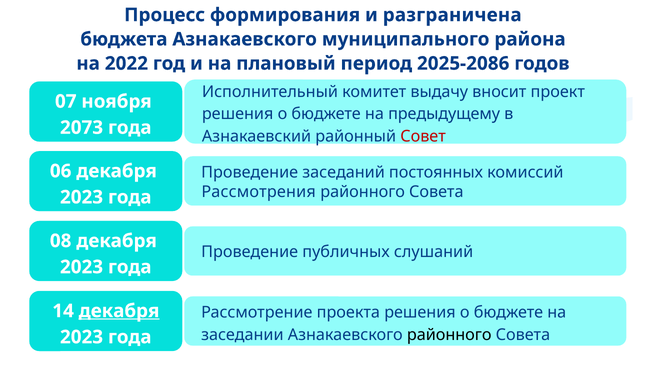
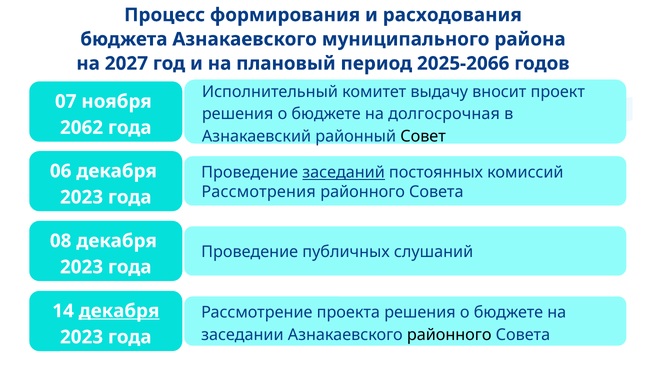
разграничена: разграничена -> расходования
2022: 2022 -> 2027
2025-2086: 2025-2086 -> 2025-2066
предыдущему: предыдущему -> долгосрочная
2073: 2073 -> 2062
Совет colour: red -> black
заседаний underline: none -> present
